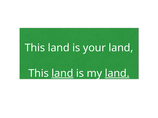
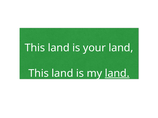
land at (62, 74) underline: present -> none
